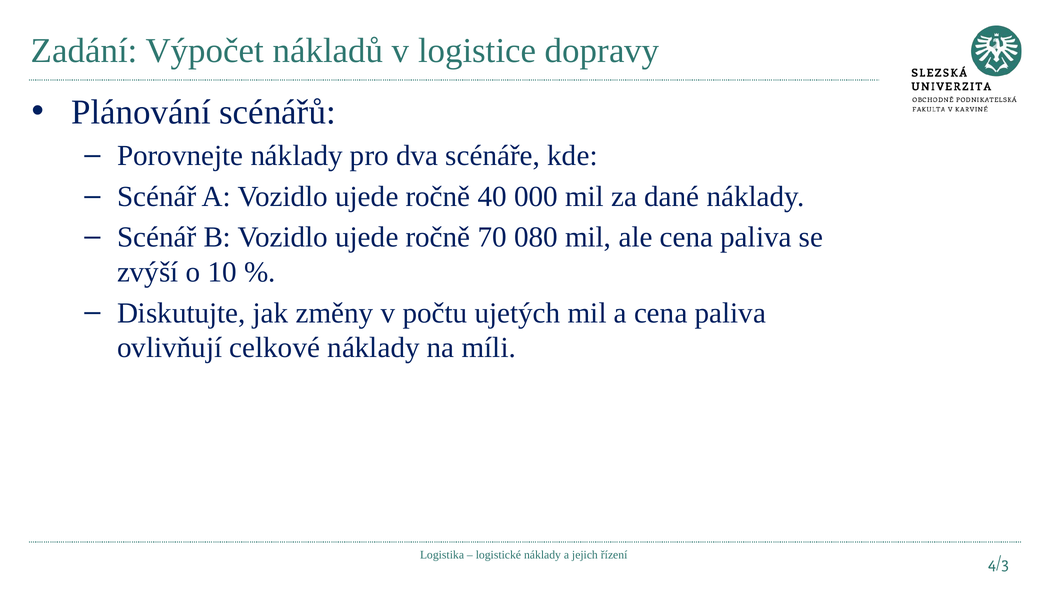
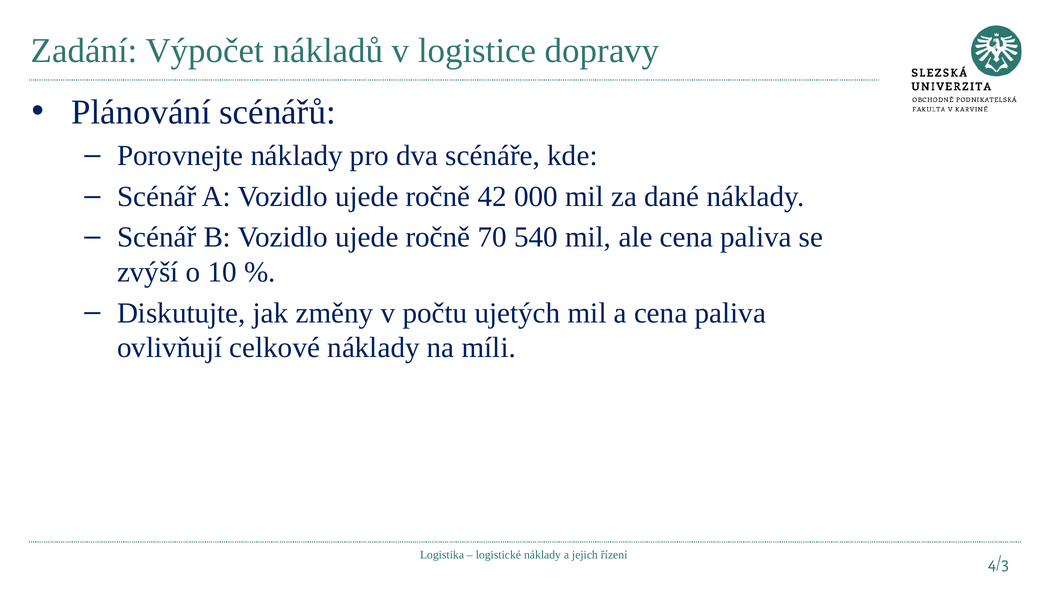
40: 40 -> 42
080: 080 -> 540
